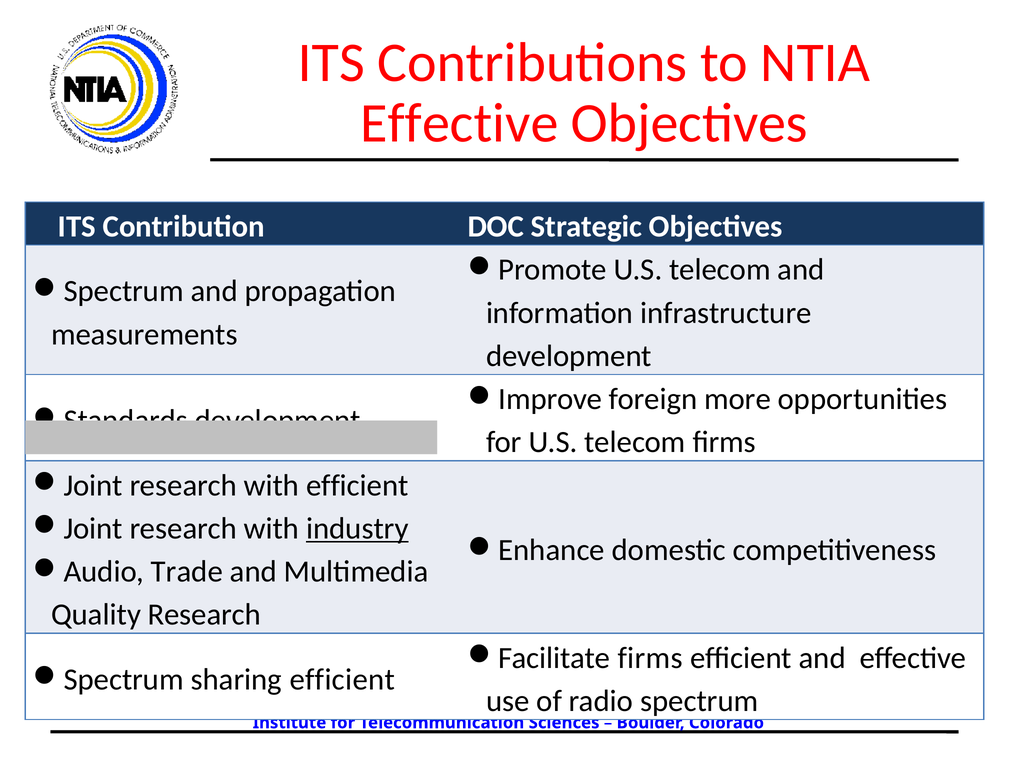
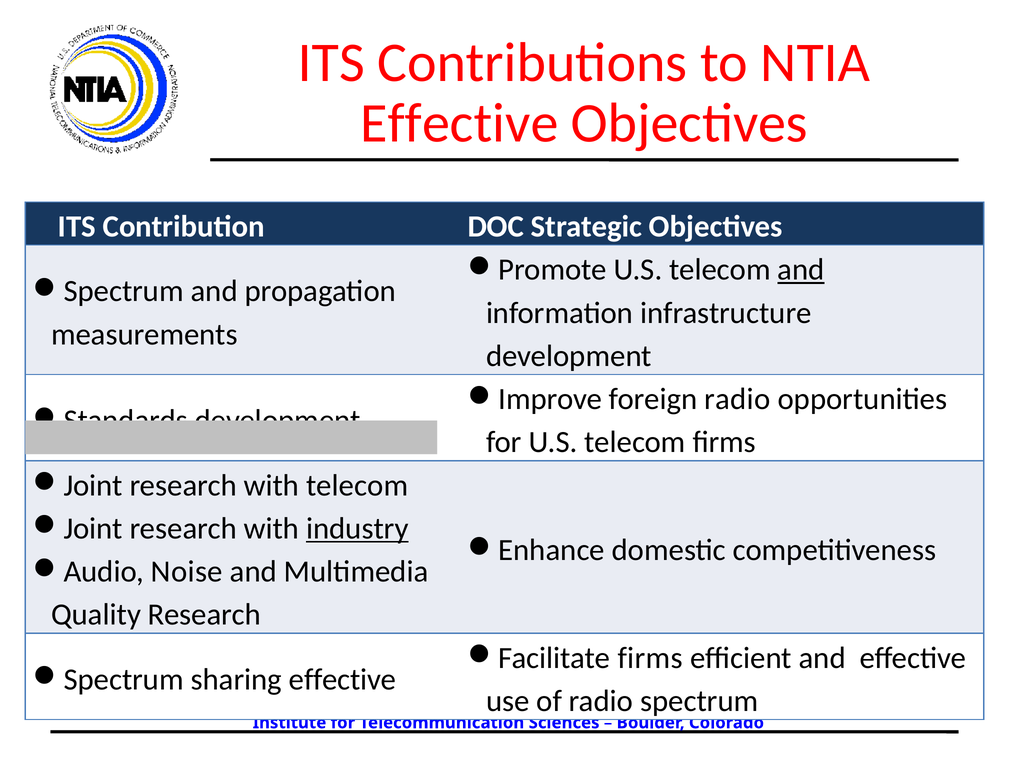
and at (801, 270) underline: none -> present
foreign more: more -> radio
with efficient: efficient -> telecom
Trade: Trade -> Noise
sharing efficient: efficient -> effective
